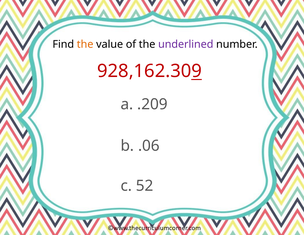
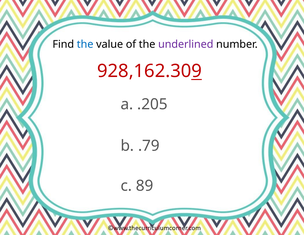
the at (85, 44) colour: orange -> blue
.209: .209 -> .205
.06: .06 -> .79
52: 52 -> 89
